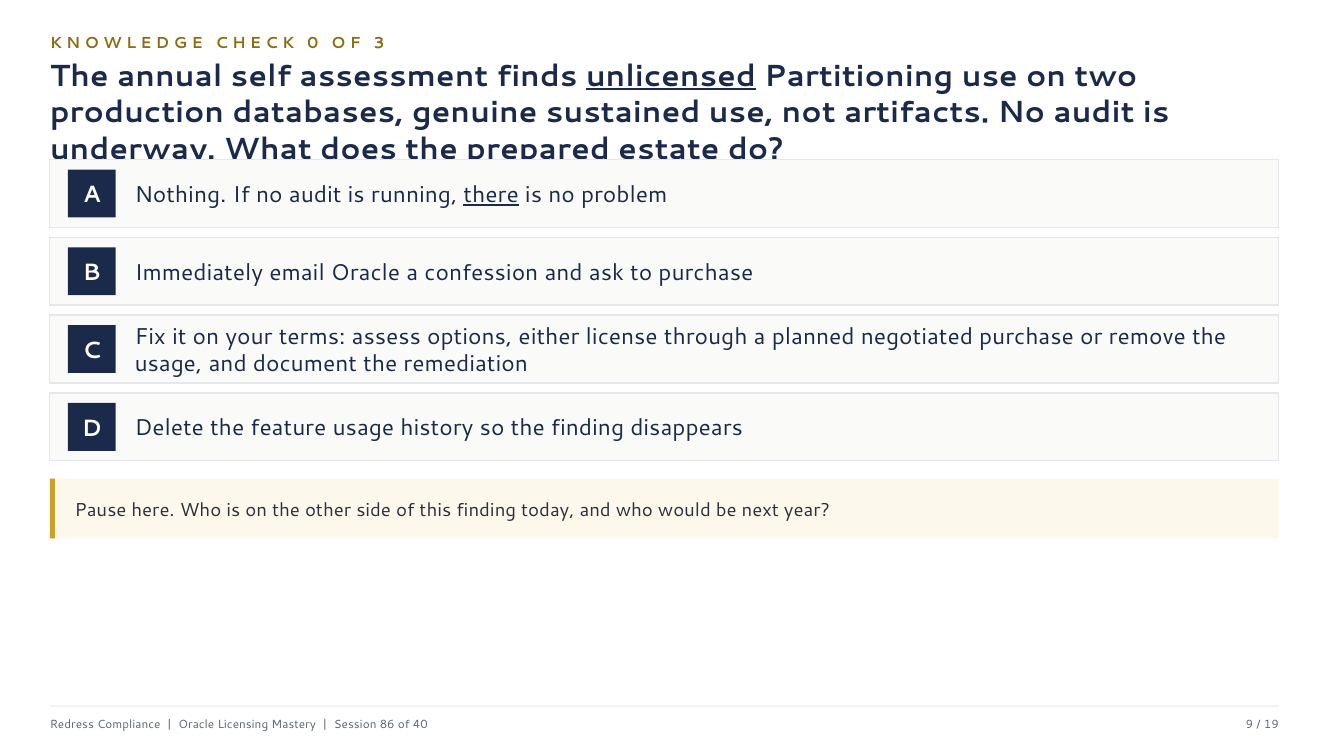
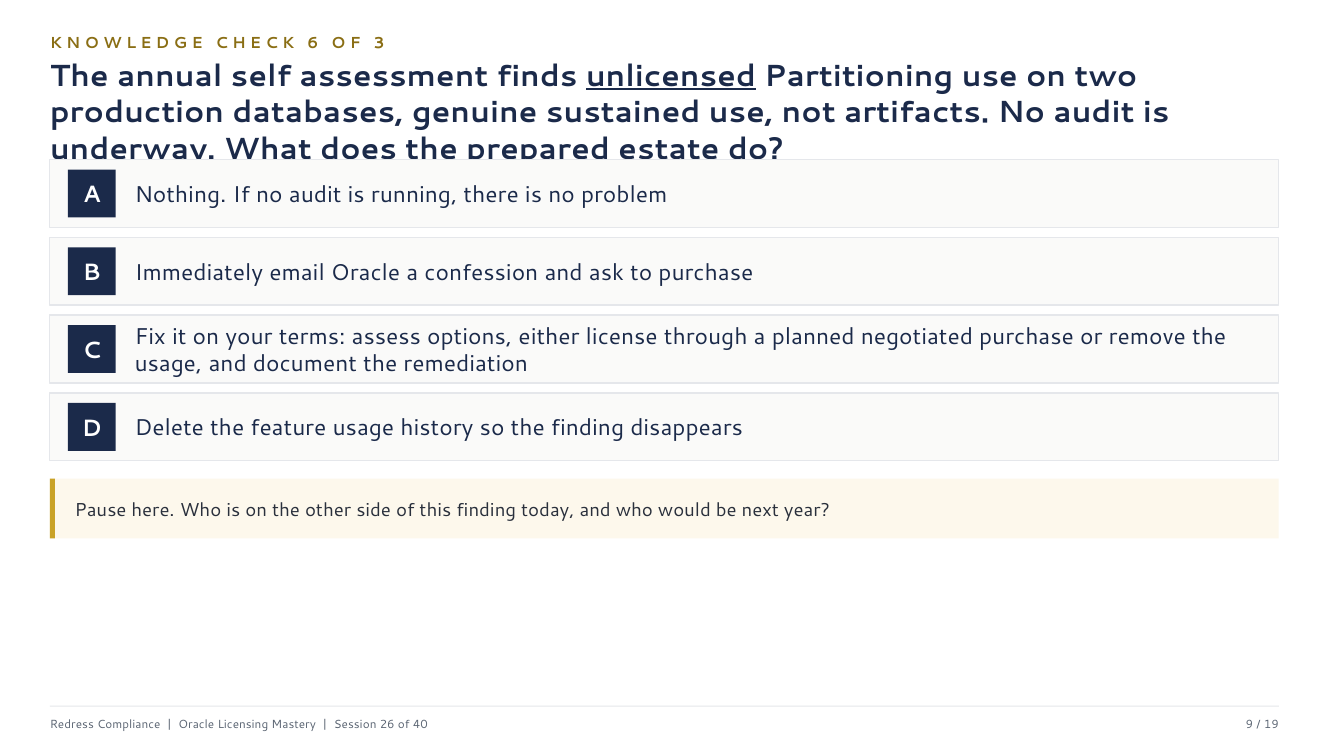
0: 0 -> 6
there underline: present -> none
86: 86 -> 26
